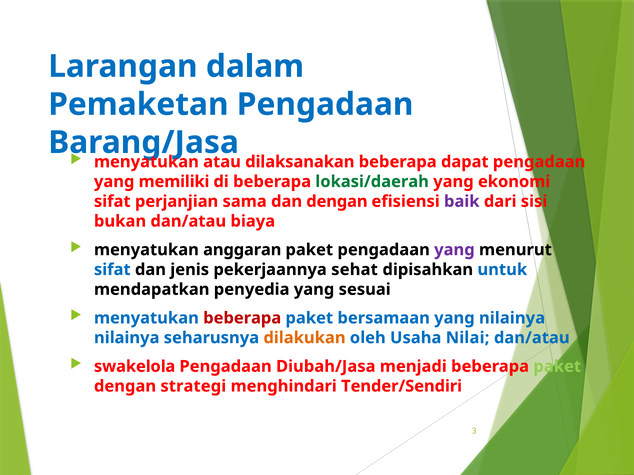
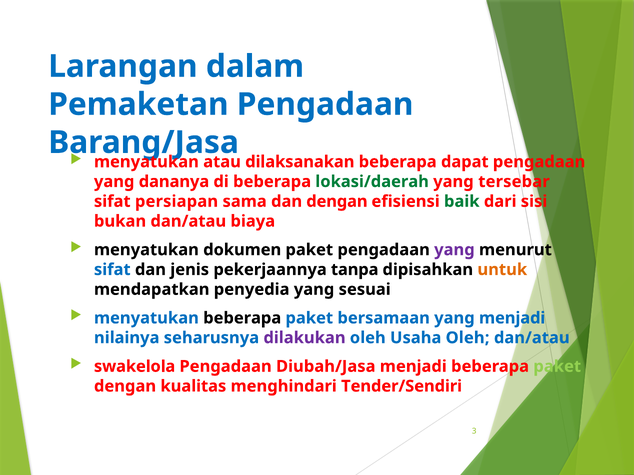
memiliki: memiliki -> dananya
ekonomi: ekonomi -> tersebar
perjanjian: perjanjian -> persiapan
baik colour: purple -> green
anggaran: anggaran -> dokumen
sehat: sehat -> tanpa
untuk colour: blue -> orange
beberapa at (242, 318) colour: red -> black
yang nilainya: nilainya -> menjadi
dilakukan colour: orange -> purple
Usaha Nilai: Nilai -> Oleh
strategi: strategi -> kualitas
